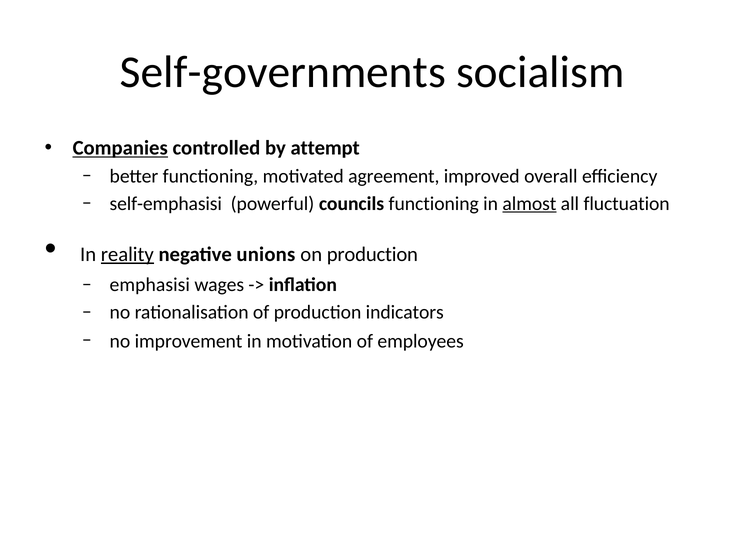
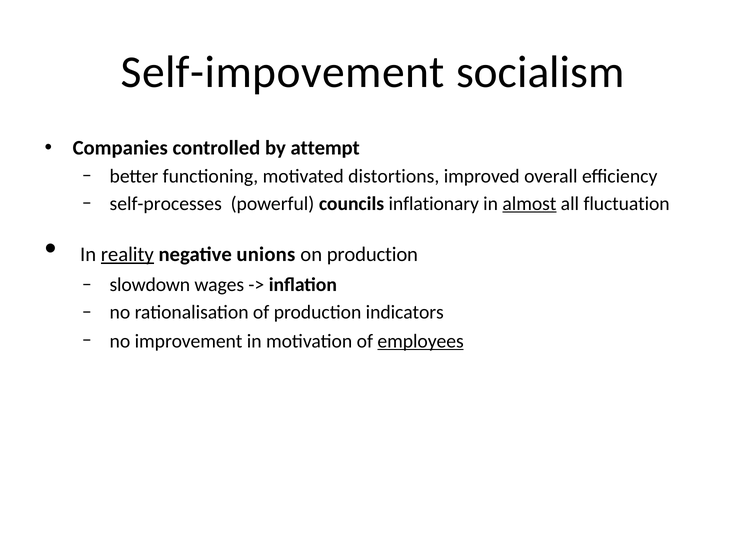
Self-governments: Self-governments -> Self-impovement
Companies underline: present -> none
agreement: agreement -> distortions
self-emphasisi: self-emphasisi -> self-processes
councils functioning: functioning -> inflationary
emphasisi: emphasisi -> slowdown
employees underline: none -> present
